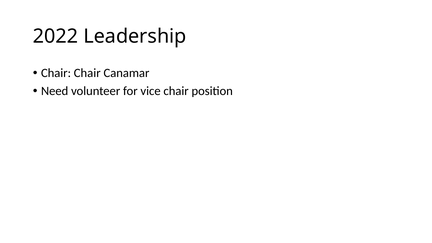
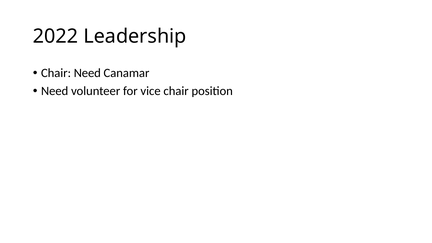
Chair Chair: Chair -> Need
